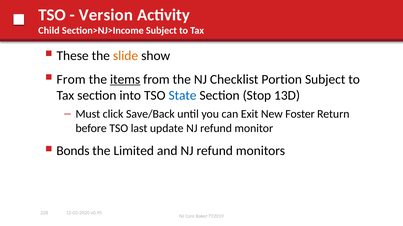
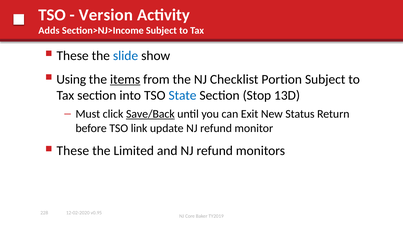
Child: Child -> Adds
slide colour: orange -> blue
From at (71, 80): From -> Using
Save/Back underline: none -> present
Foster: Foster -> Status
last: last -> link
Bonds at (73, 151): Bonds -> These
